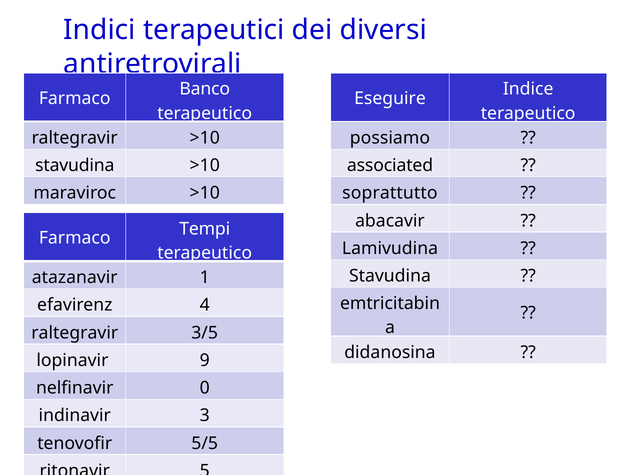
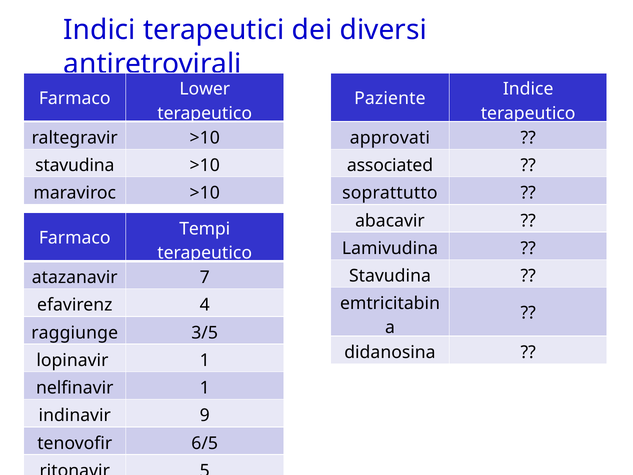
Banco: Banco -> Lower
Eseguire: Eseguire -> Paziente
possiamo: possiamo -> approvati
1: 1 -> 7
raltegravir at (75, 333): raltegravir -> raggiunge
lopinavir 9: 9 -> 1
nelfinavir 0: 0 -> 1
3: 3 -> 9
5/5: 5/5 -> 6/5
